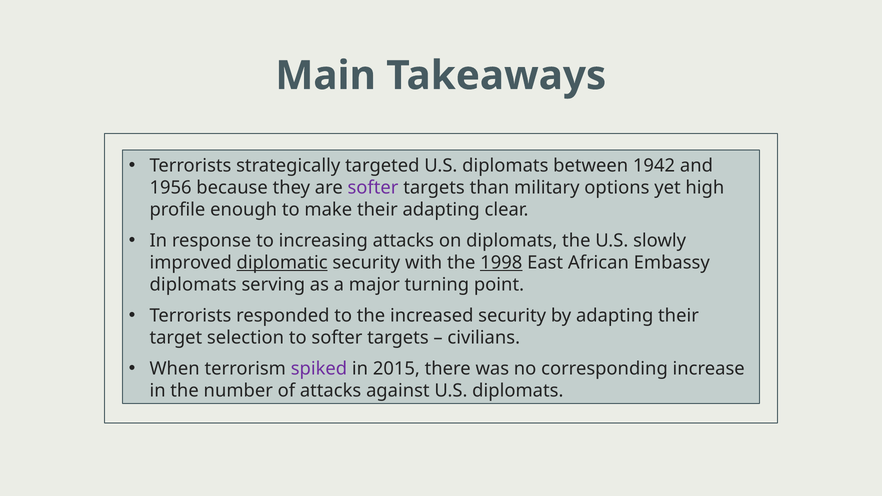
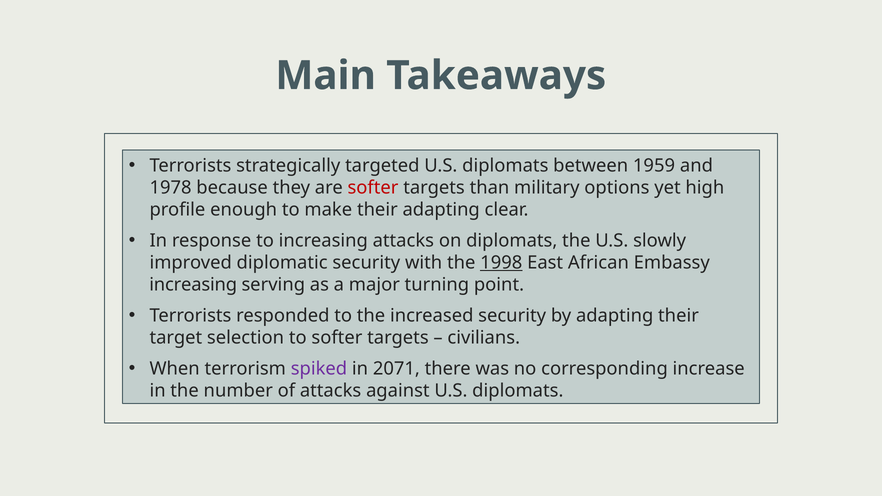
1942: 1942 -> 1959
1956: 1956 -> 1978
softer at (373, 188) colour: purple -> red
diplomatic underline: present -> none
diplomats at (193, 285): diplomats -> increasing
2015: 2015 -> 2071
